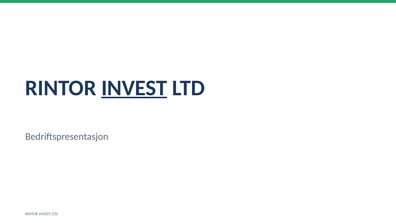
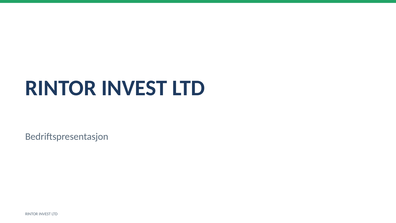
INVEST at (134, 88) underline: present -> none
